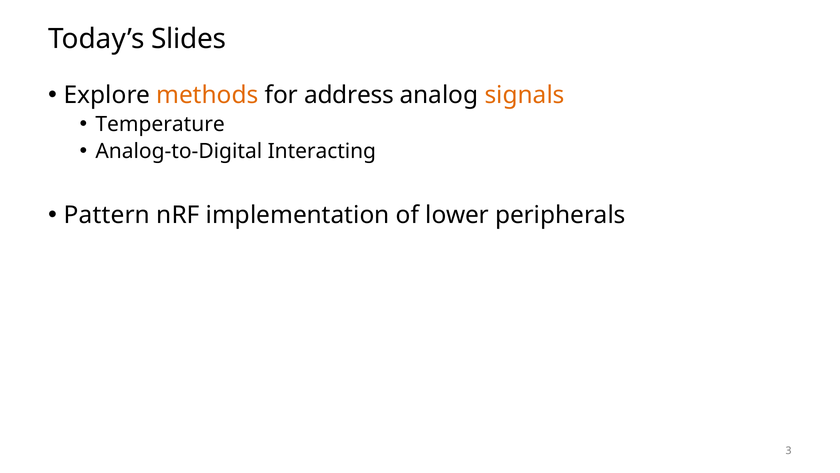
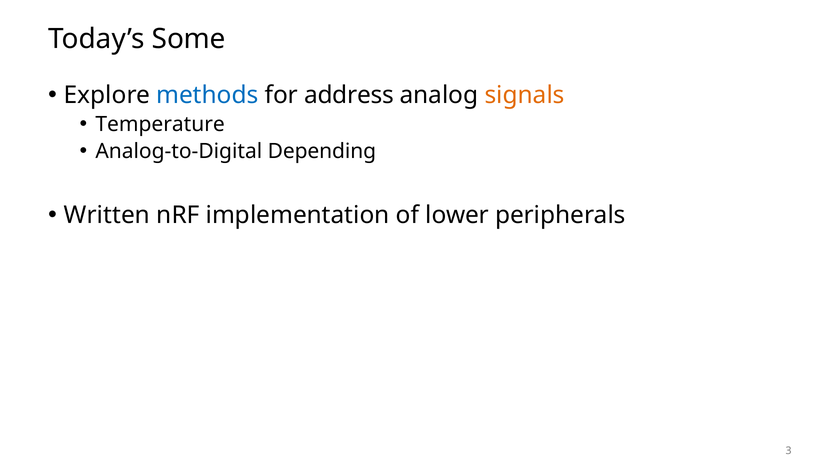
Slides: Slides -> Some
methods colour: orange -> blue
Interacting: Interacting -> Depending
Pattern: Pattern -> Written
